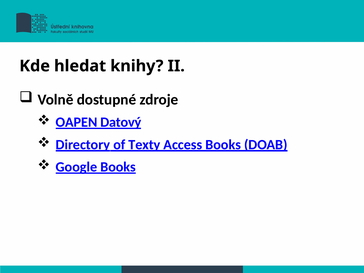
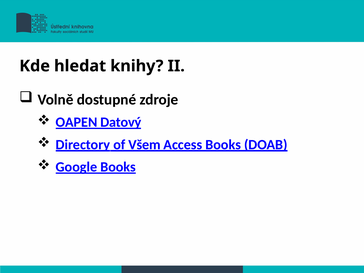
Texty: Texty -> Všem
